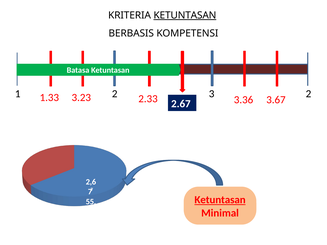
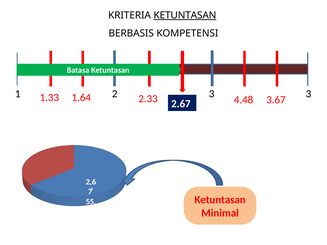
3 2: 2 -> 3
3.23: 3.23 -> 1.64
3.36: 3.36 -> 4.48
Ketuntasan at (220, 200) underline: present -> none
